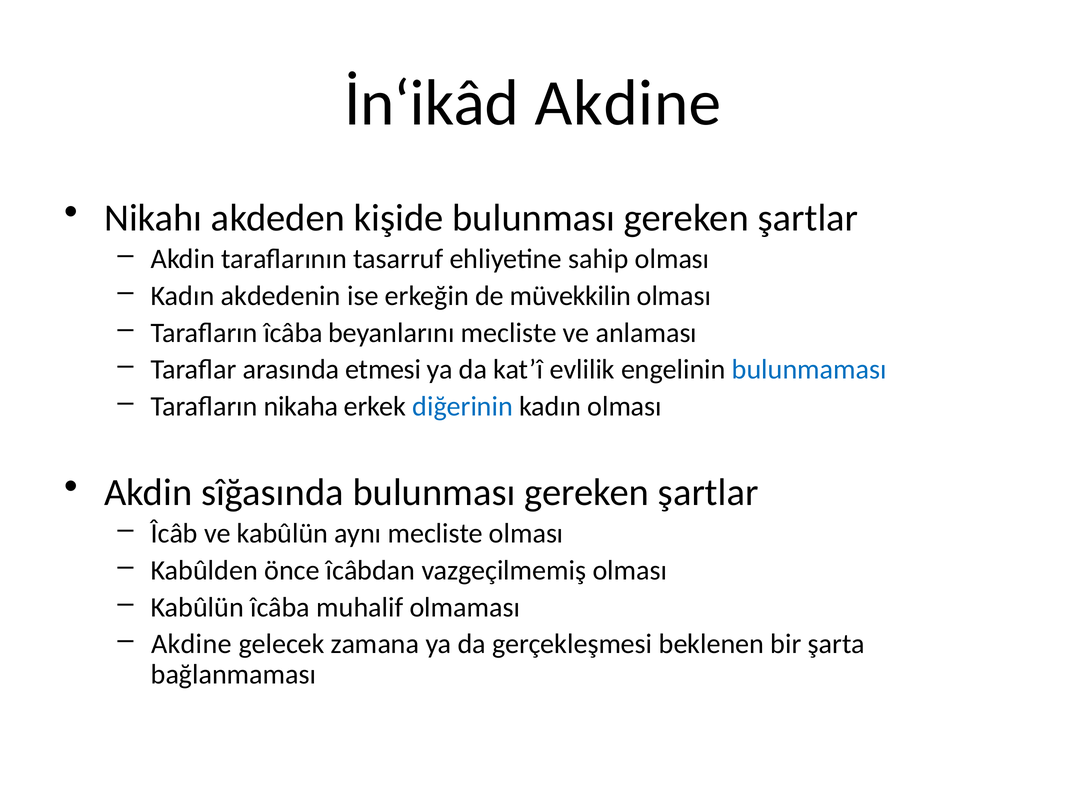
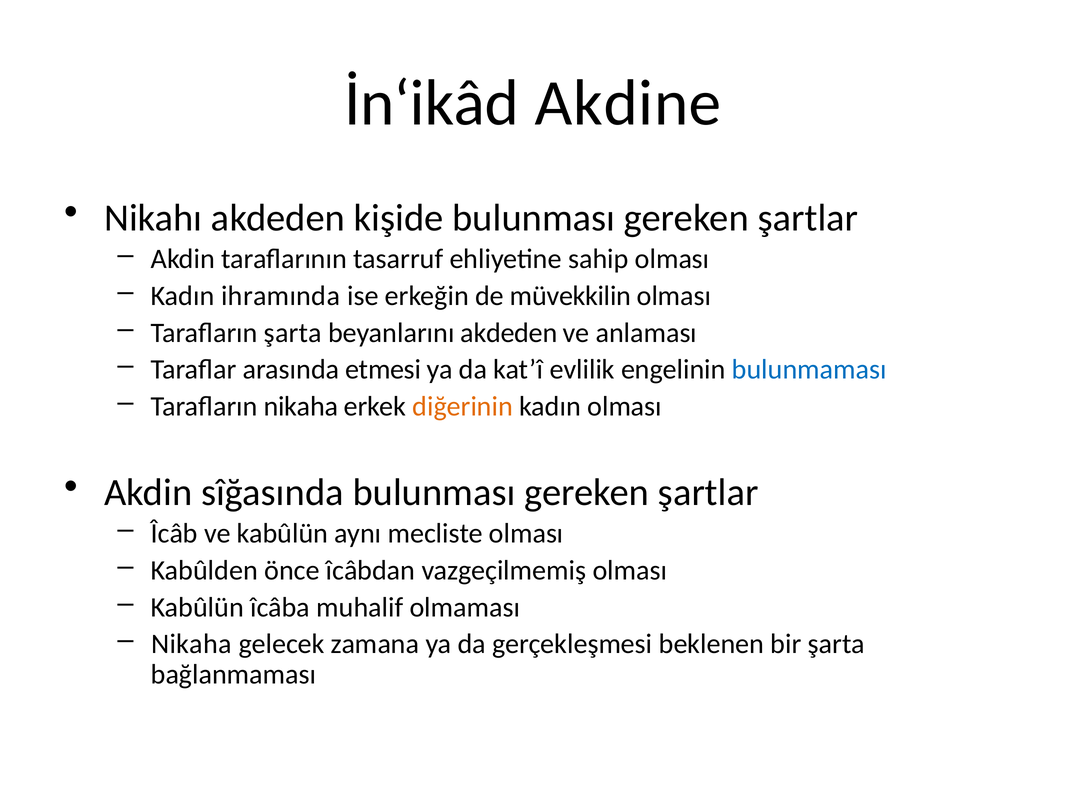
akdedenin: akdedenin -> ihramında
Tarafların îcâba: îcâba -> şarta
beyanlarını mecliste: mecliste -> akdeden
diğerinin colour: blue -> orange
Akdine at (191, 644): Akdine -> Nikaha
